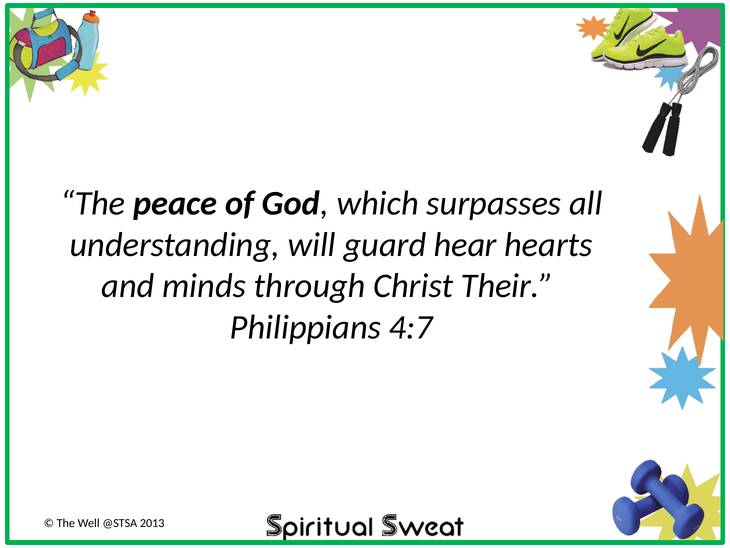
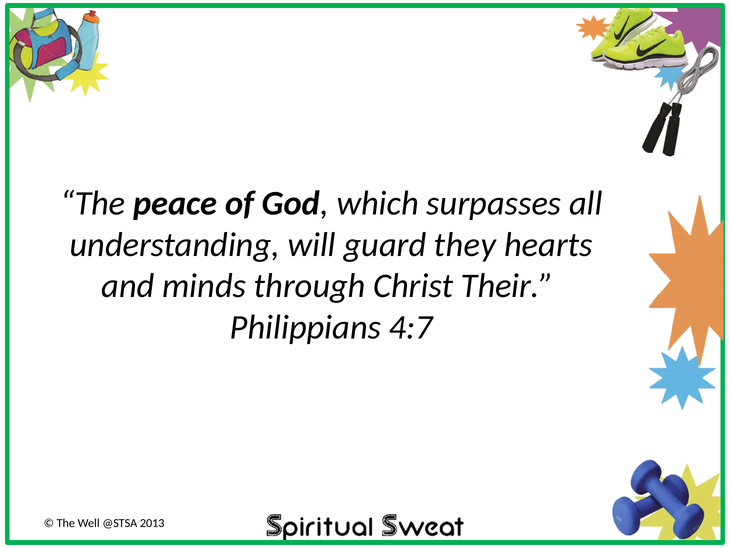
hear: hear -> they
